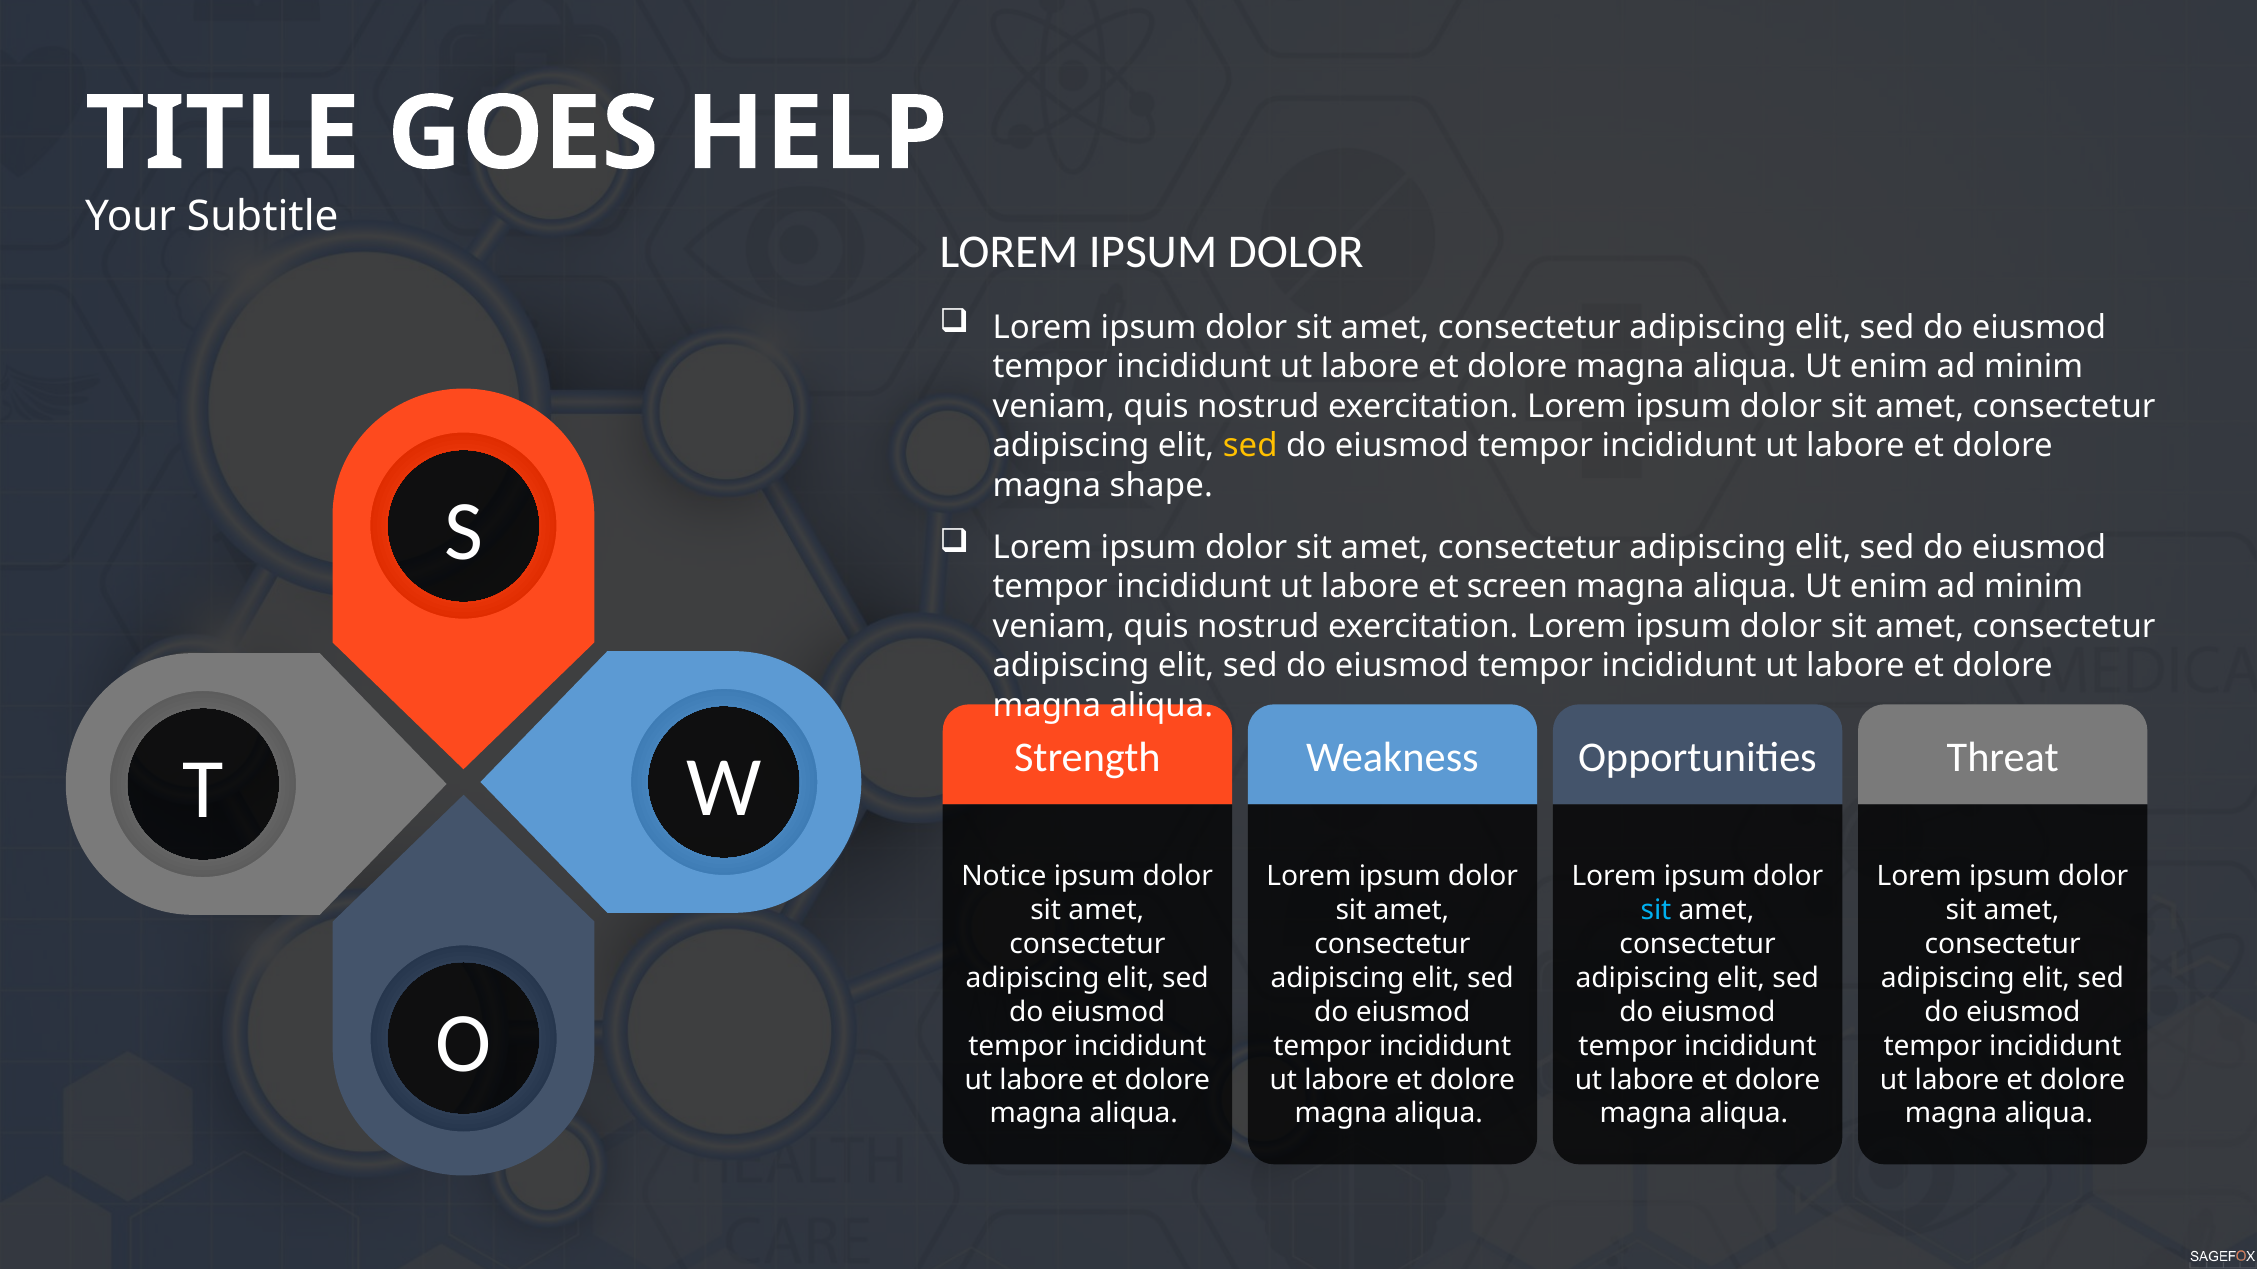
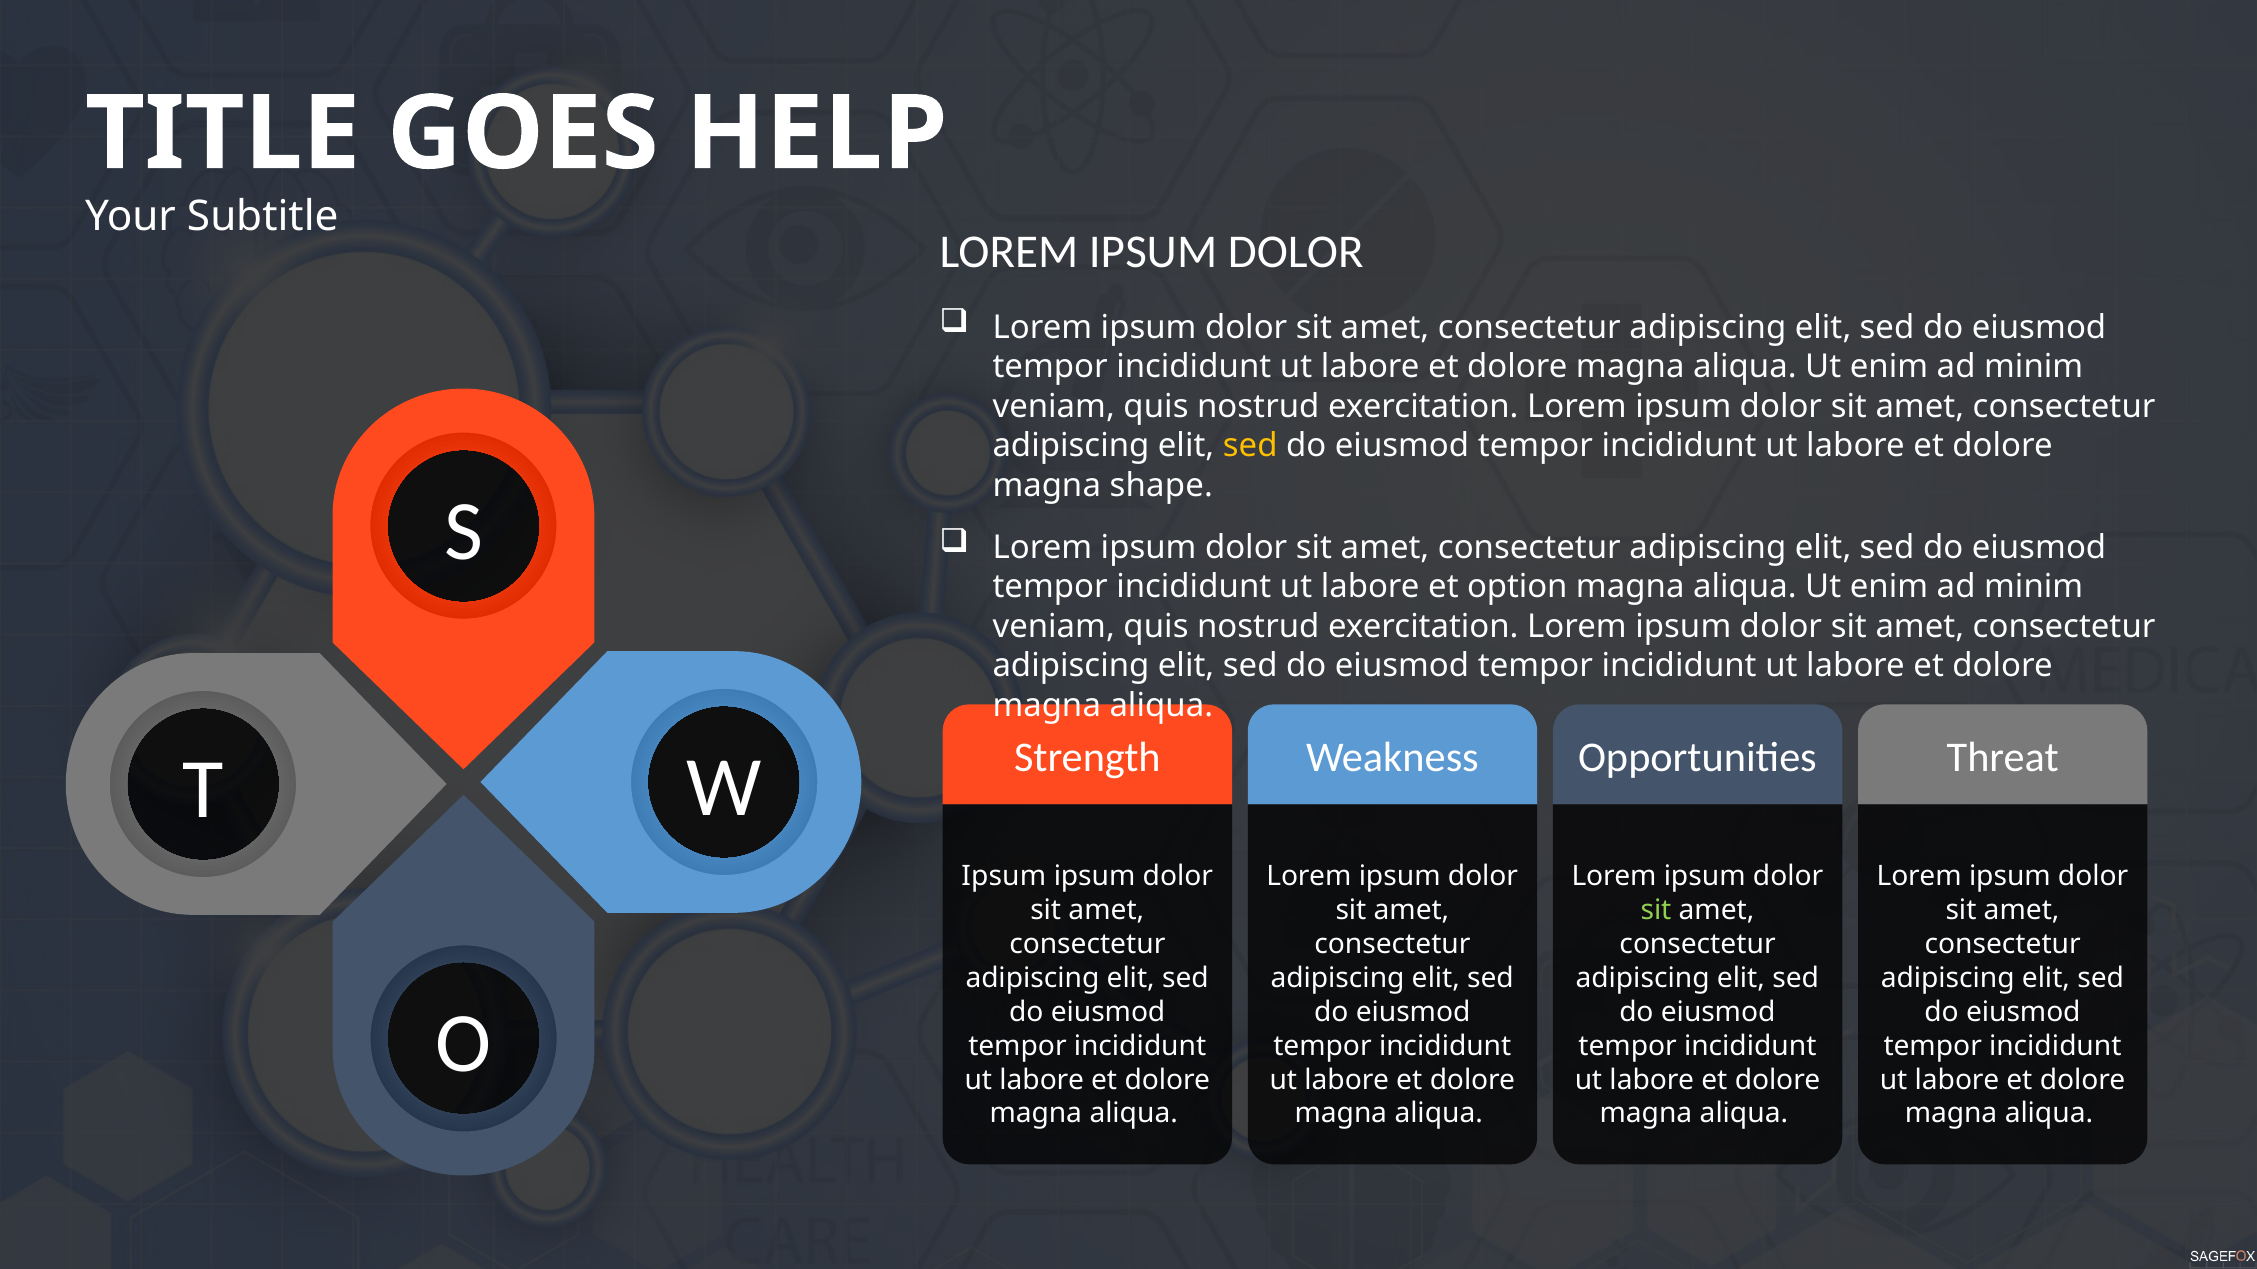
screen: screen -> option
Notice at (1004, 877): Notice -> Ipsum
sit at (1656, 911) colour: light blue -> light green
